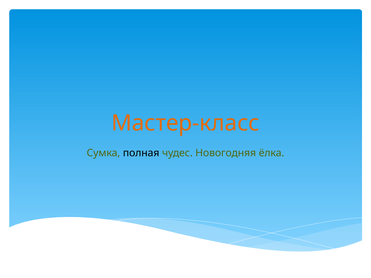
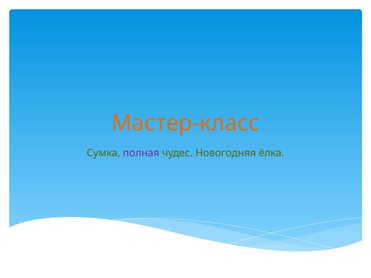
полная colour: black -> purple
